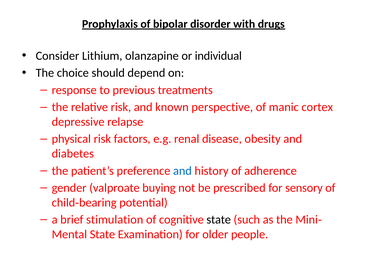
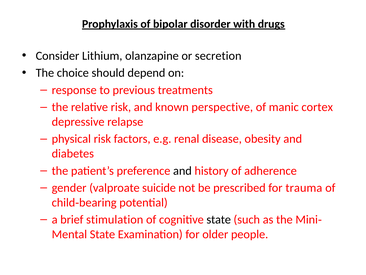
individual: individual -> secretion
and at (182, 170) colour: blue -> black
buying: buying -> suicide
sensory: sensory -> trauma
